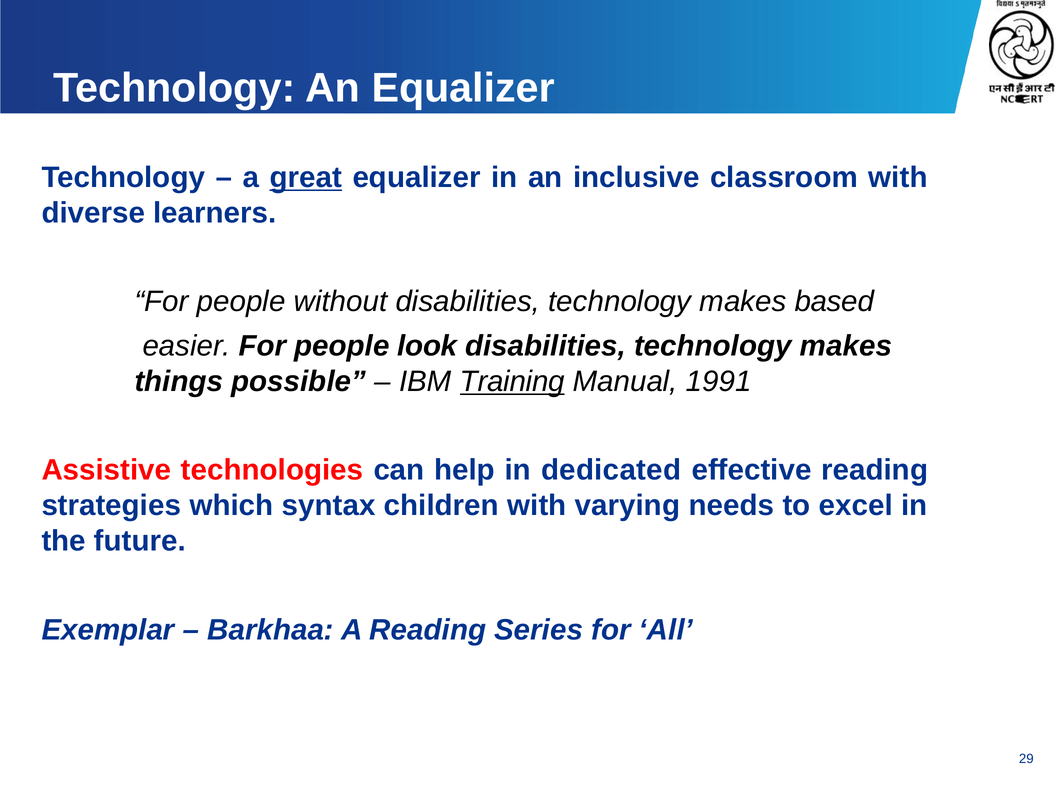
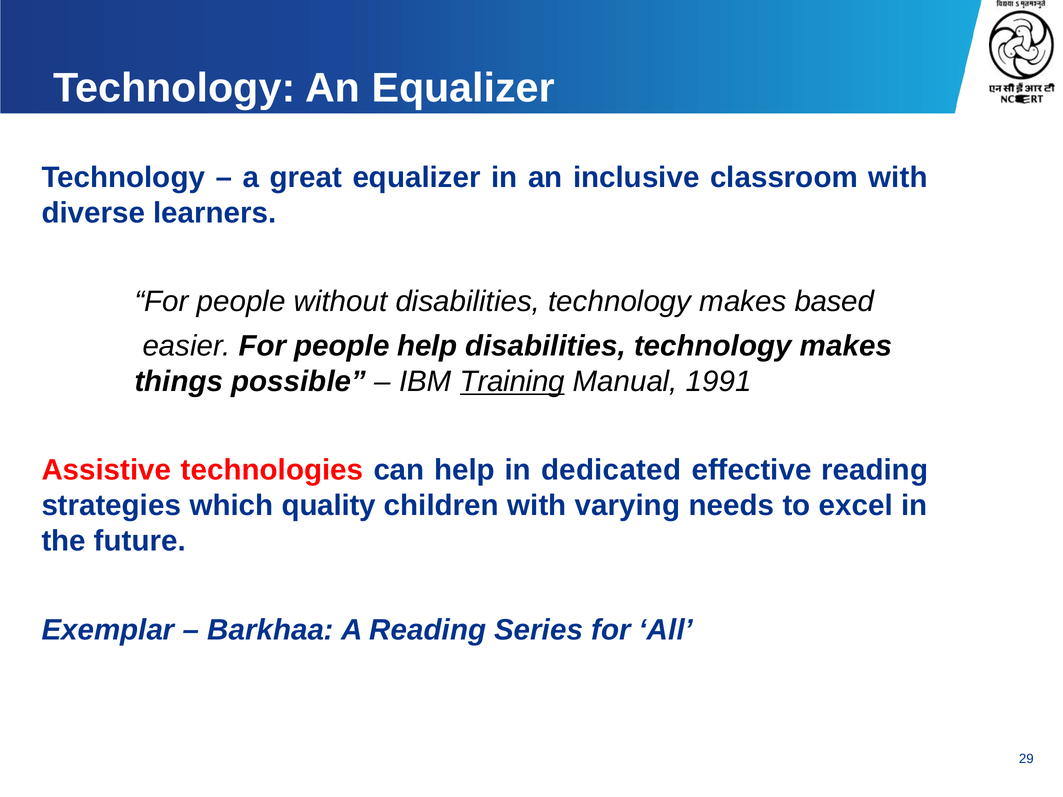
great underline: present -> none
people look: look -> help
syntax: syntax -> quality
